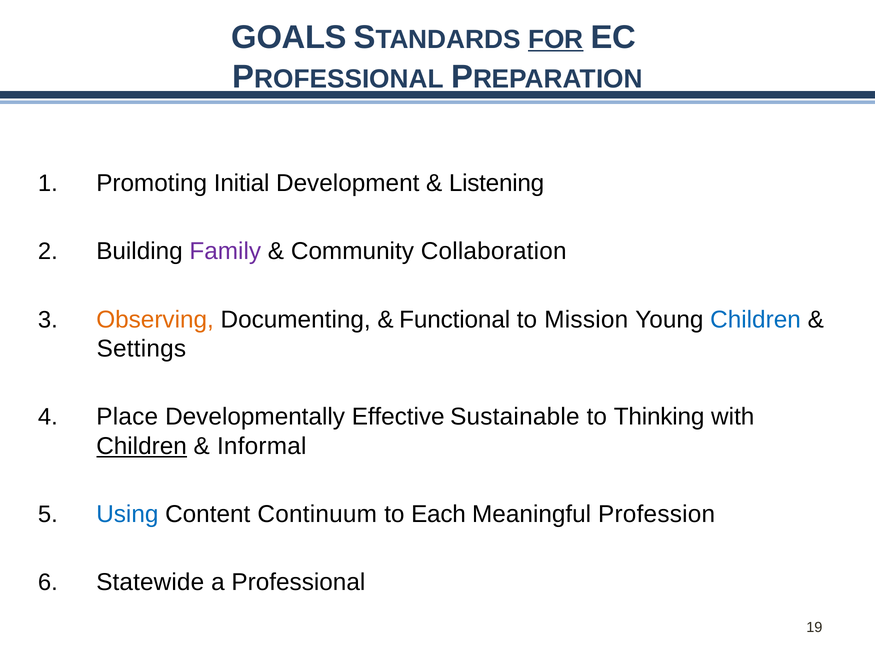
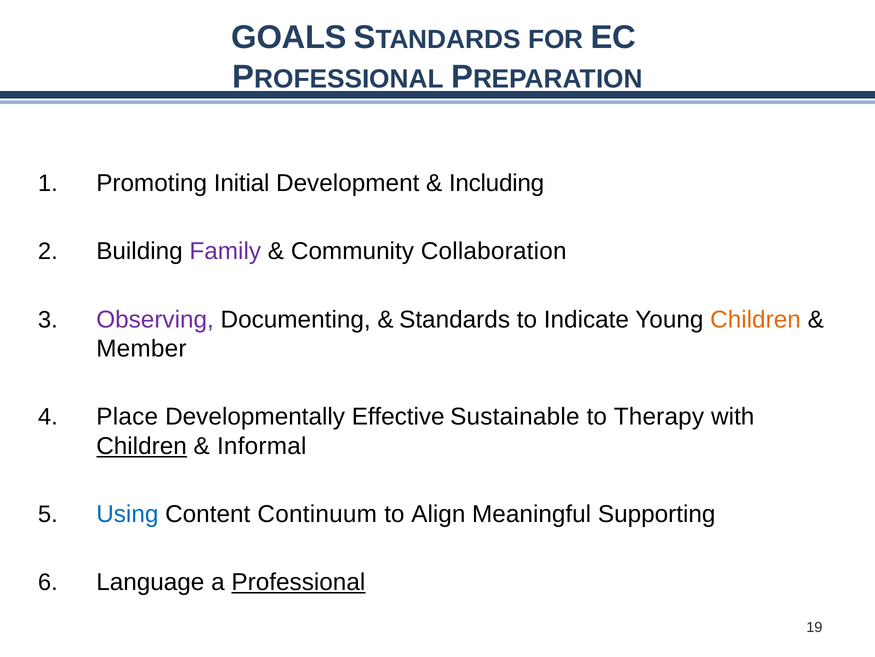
FOR underline: present -> none
Listening: Listening -> Including
Observing colour: orange -> purple
Functional: Functional -> Standards
Mission: Mission -> Indicate
Children at (756, 319) colour: blue -> orange
Settings: Settings -> Member
Thinking: Thinking -> Therapy
Each: Each -> Align
Profession: Profession -> Supporting
Statewide: Statewide -> Language
Professional underline: none -> present
